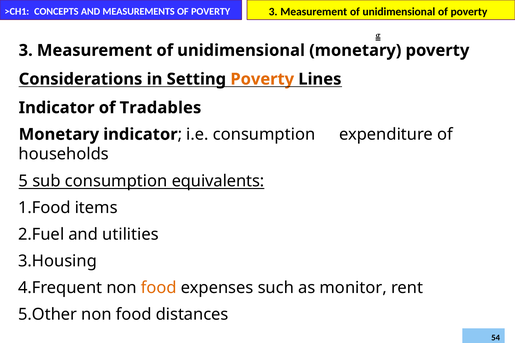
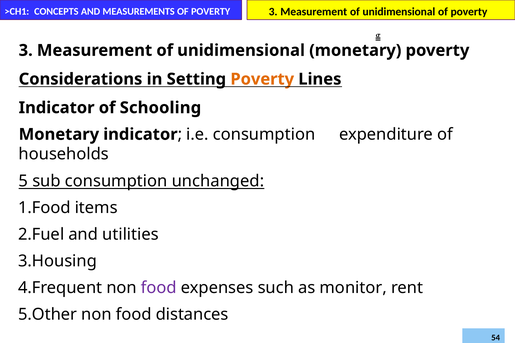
Tradables: Tradables -> Schooling
equivalents: equivalents -> unchanged
food at (159, 288) colour: orange -> purple
